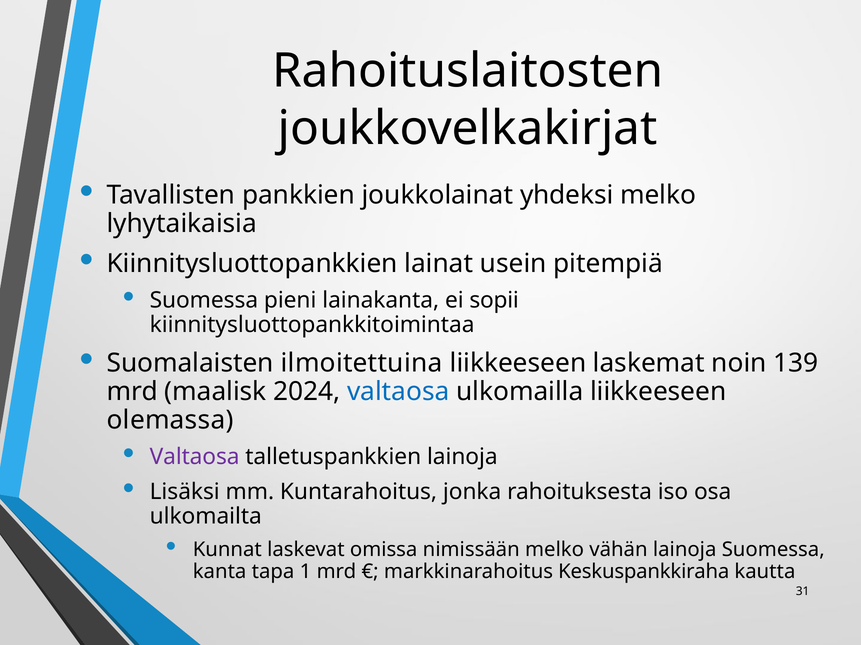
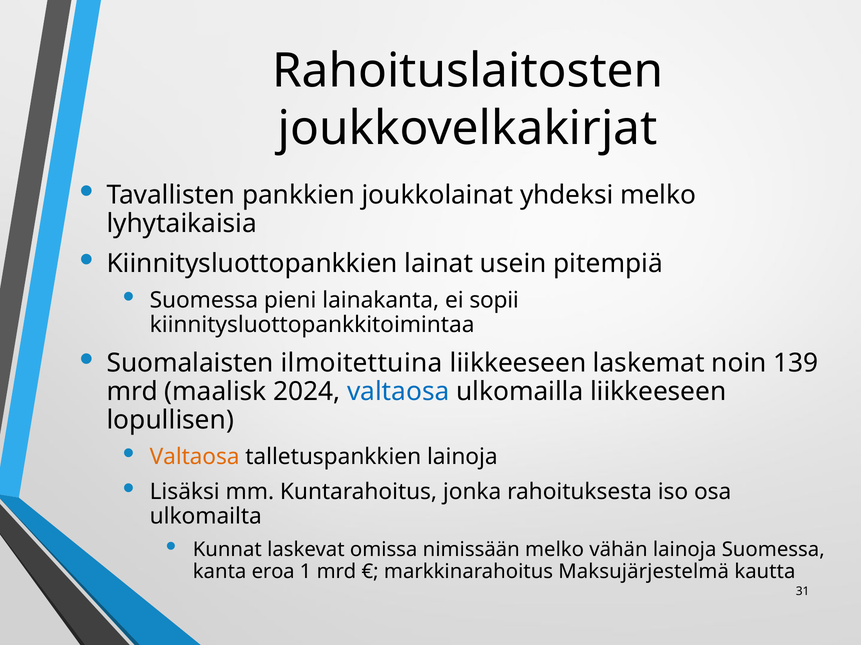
olemassa: olemassa -> lopullisen
Valtaosa at (195, 457) colour: purple -> orange
tapa: tapa -> eroa
Keskuspankkiraha: Keskuspankkiraha -> Maksujärjestelmä
